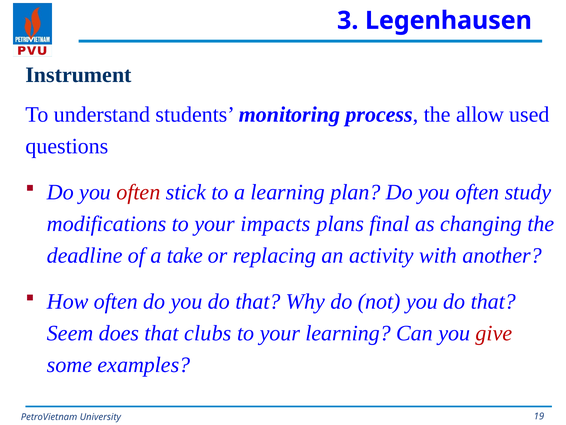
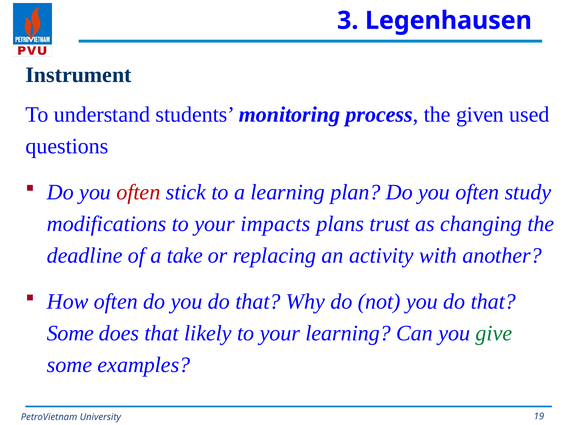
allow: allow -> given
final: final -> trust
Seem at (70, 333): Seem -> Some
clubs: clubs -> likely
give colour: red -> green
